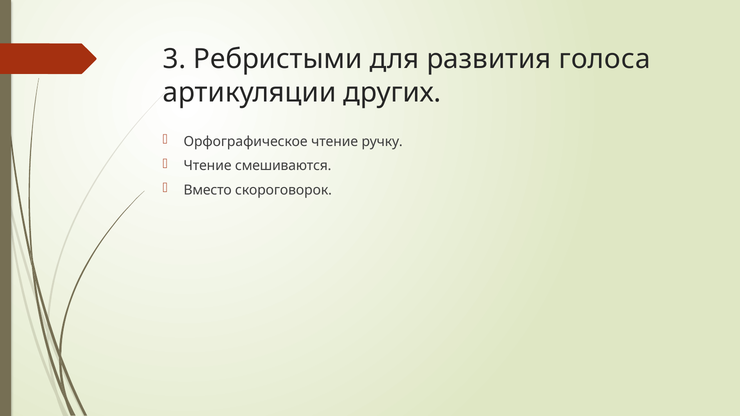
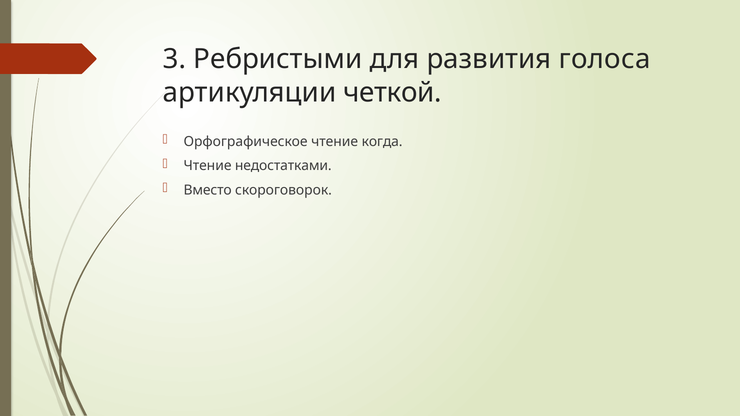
других: других -> четкой
ручку: ручку -> когда
смешиваются: смешиваются -> недостатками
